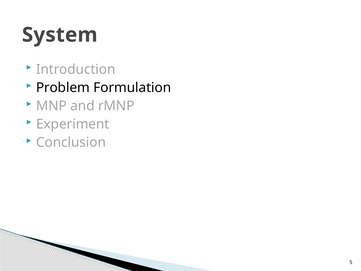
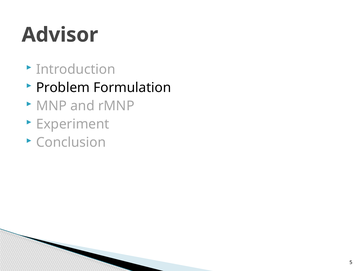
System: System -> Advisor
